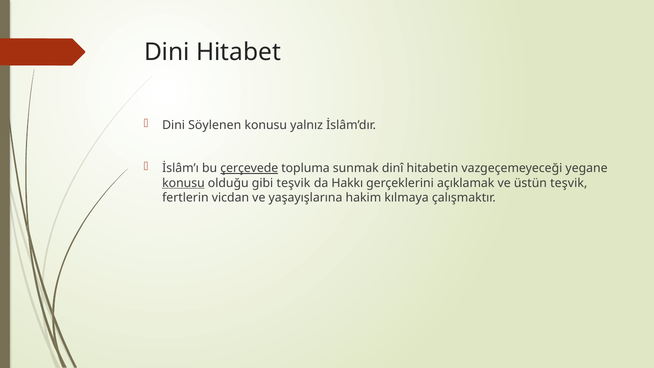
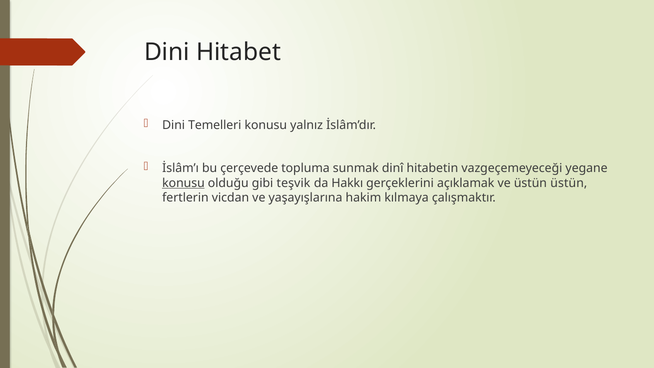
Söylenen: Söylenen -> Temelleri
çerçevede underline: present -> none
üstün teşvik: teşvik -> üstün
